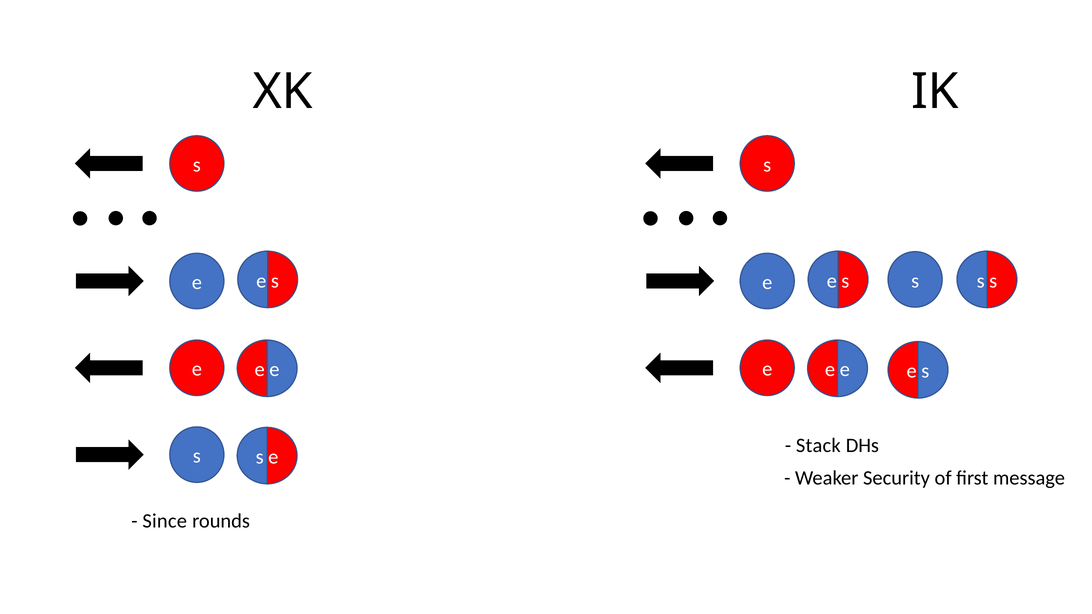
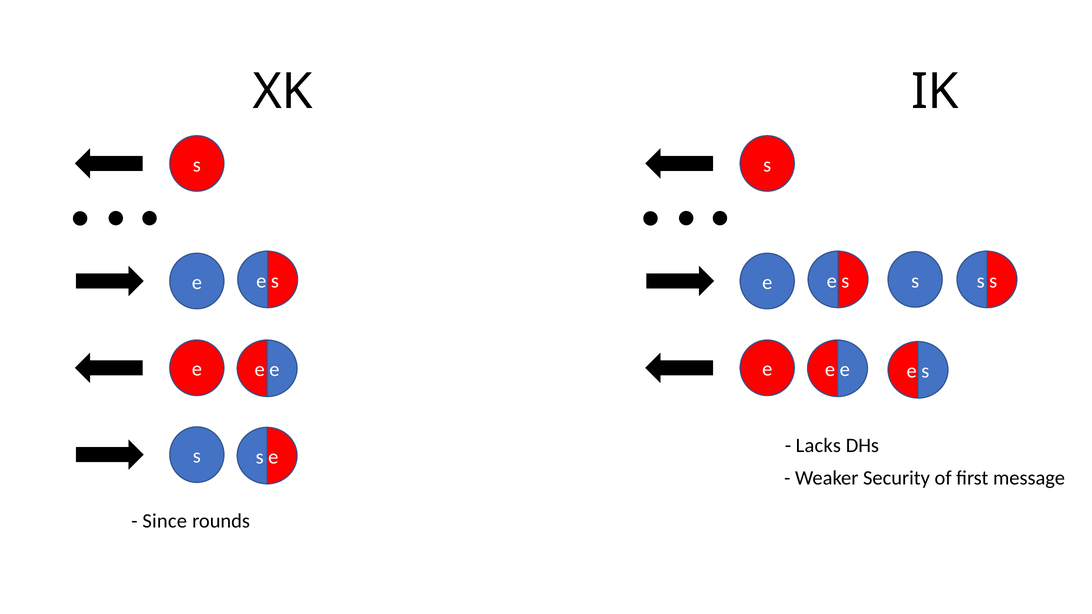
Stack: Stack -> Lacks
